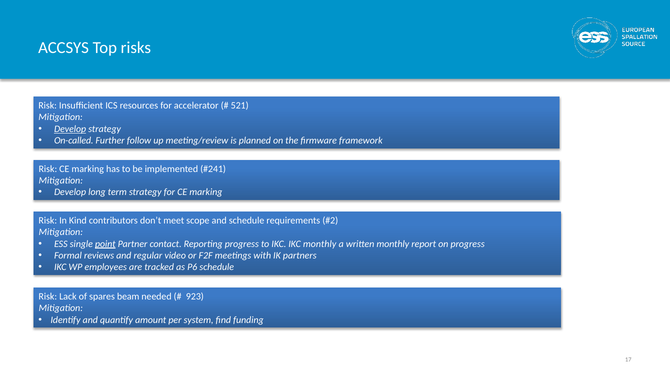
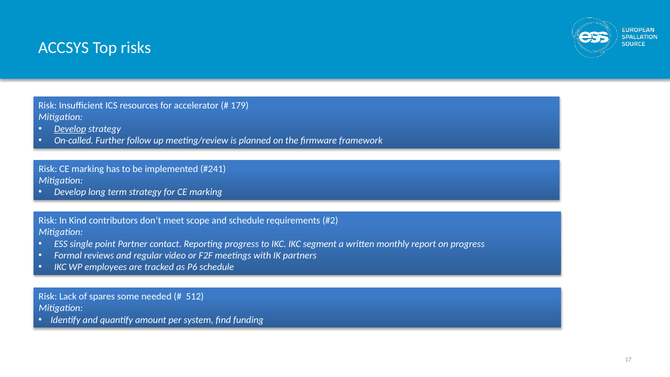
521: 521 -> 179
point underline: present -> none
IKC monthly: monthly -> segment
beam: beam -> some
923: 923 -> 512
